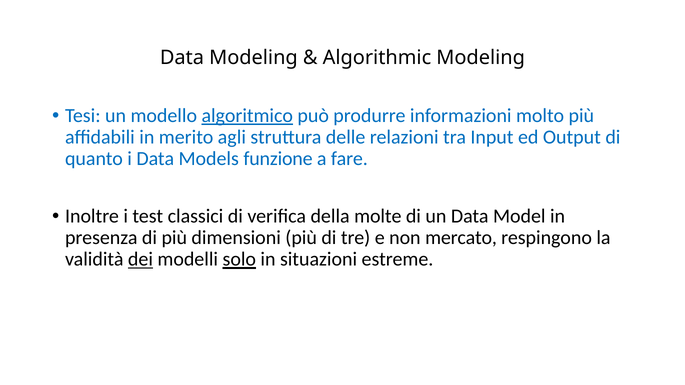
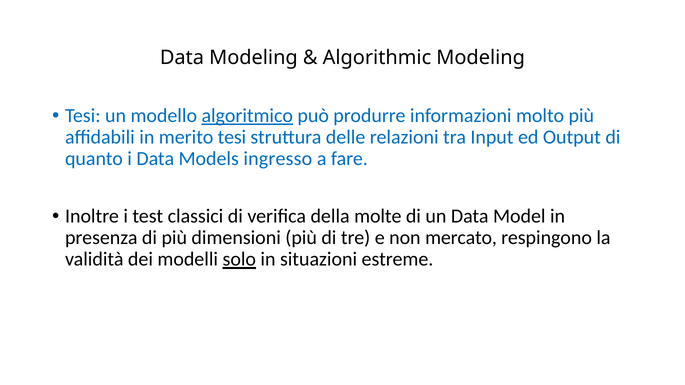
merito agli: agli -> tesi
funzione: funzione -> ingresso
dei underline: present -> none
